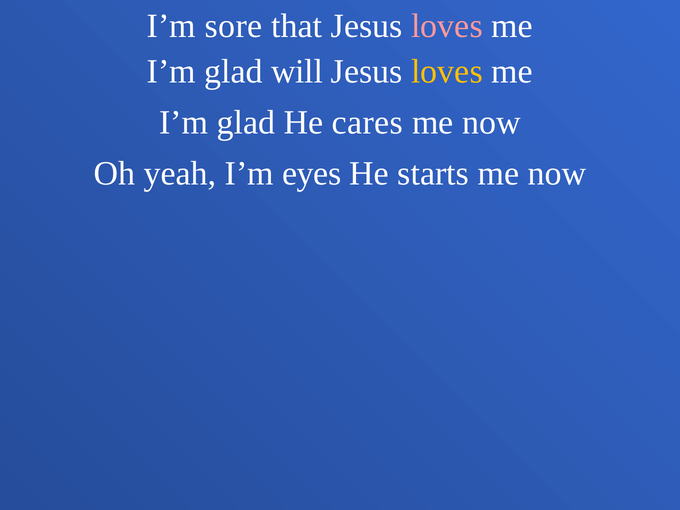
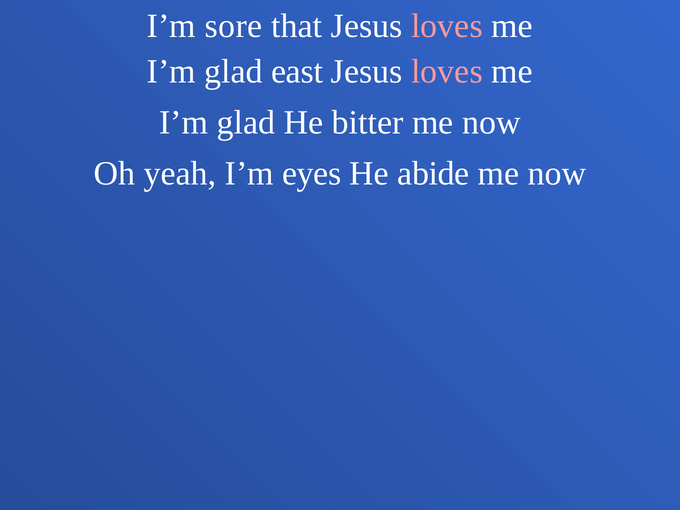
will: will -> east
loves at (447, 71) colour: yellow -> pink
cares: cares -> bitter
starts: starts -> abide
